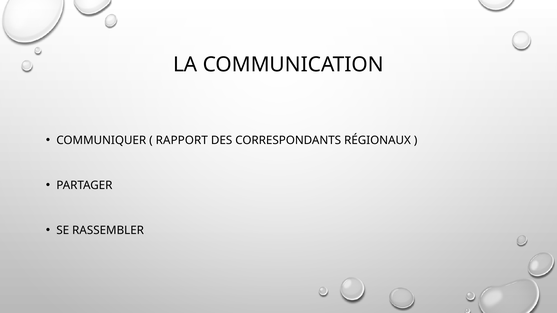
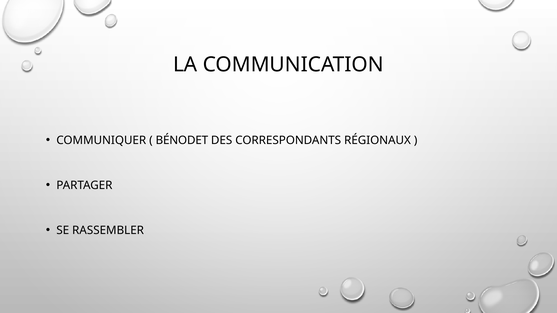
RAPPORT: RAPPORT -> BÉNODET
